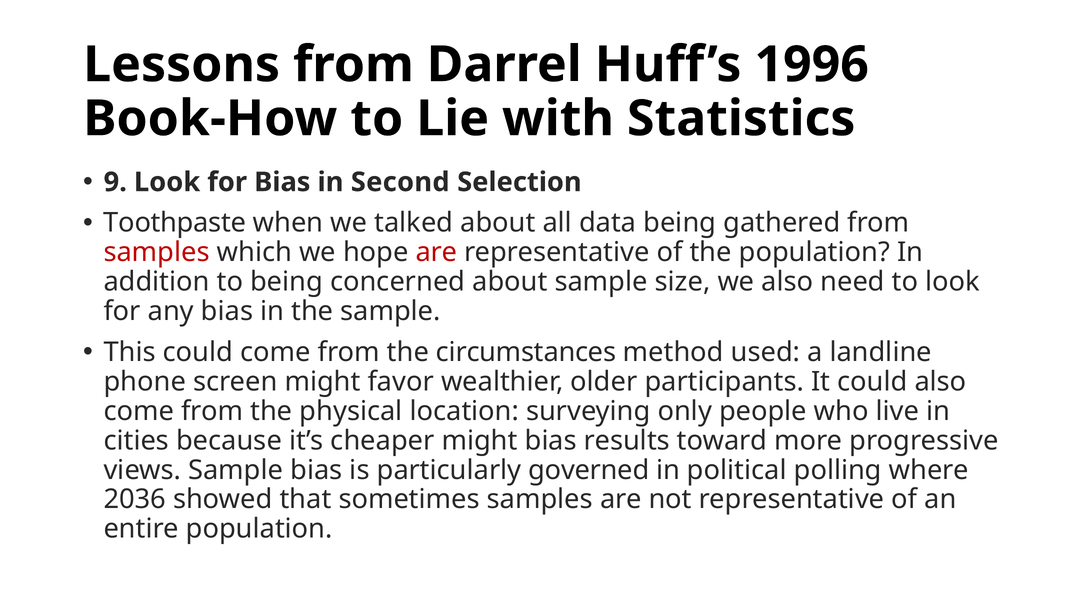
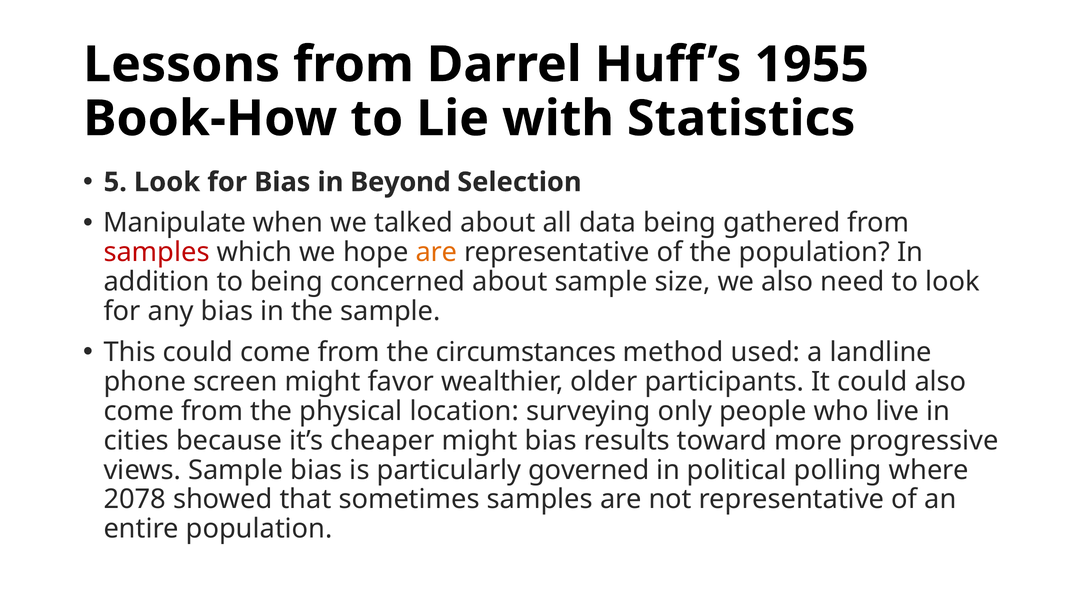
1996: 1996 -> 1955
9: 9 -> 5
Second: Second -> Beyond
Toothpaste: Toothpaste -> Manipulate
are at (436, 252) colour: red -> orange
2036: 2036 -> 2078
